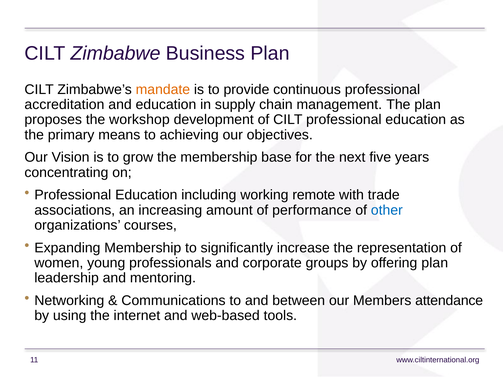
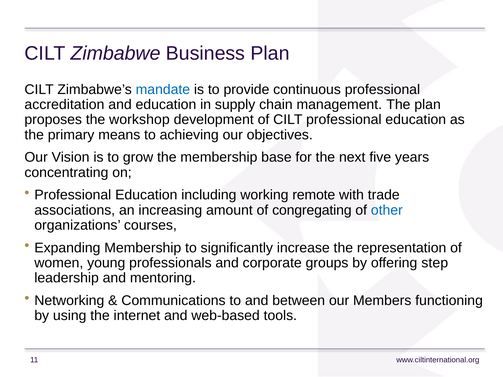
mandate colour: orange -> blue
performance: performance -> congregating
offering plan: plan -> step
attendance: attendance -> functioning
